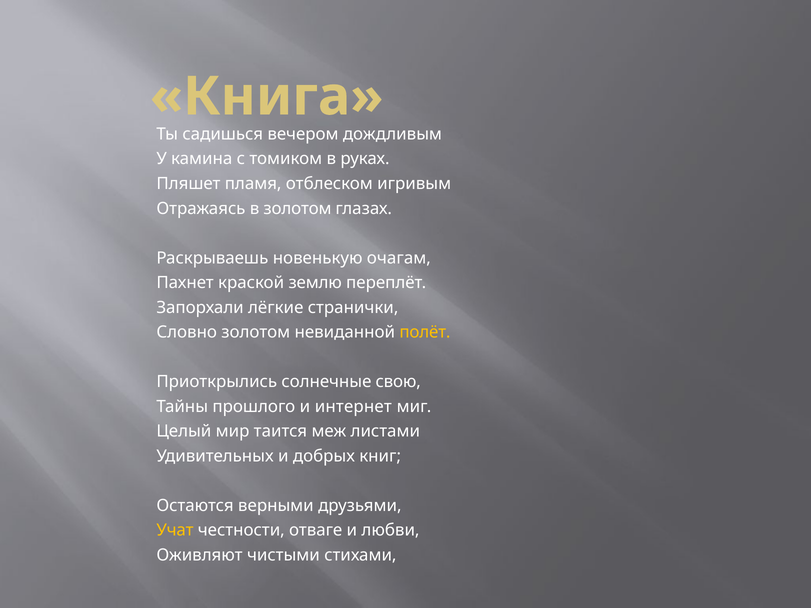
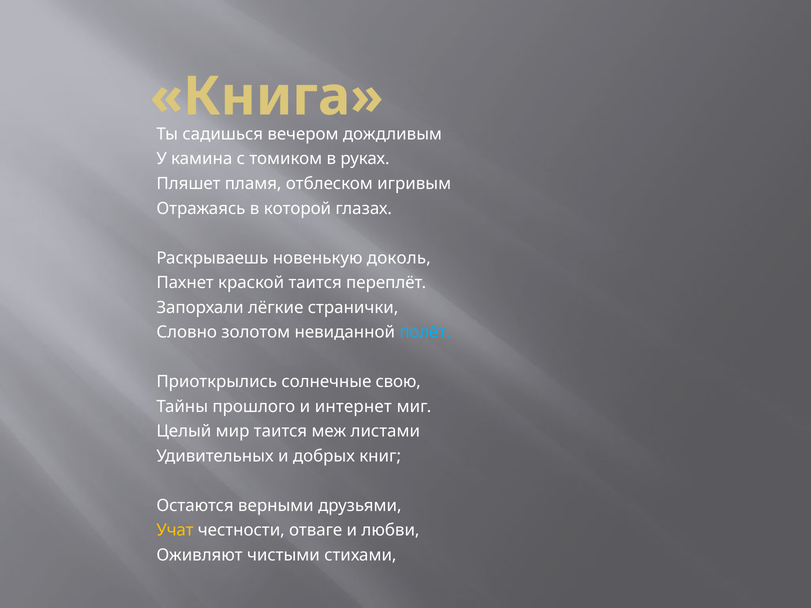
в золотом: золотом -> которой
очагам: очагам -> доколь
краской землю: землю -> таится
полёт colour: yellow -> light blue
